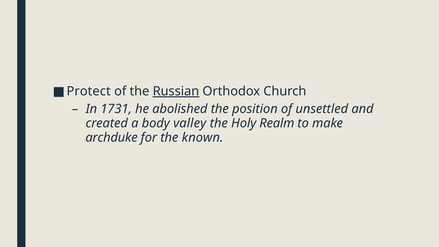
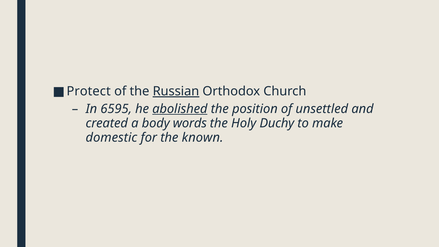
1731: 1731 -> 6595
abolished underline: none -> present
valley: valley -> words
Realm: Realm -> Duchy
archduke: archduke -> domestic
